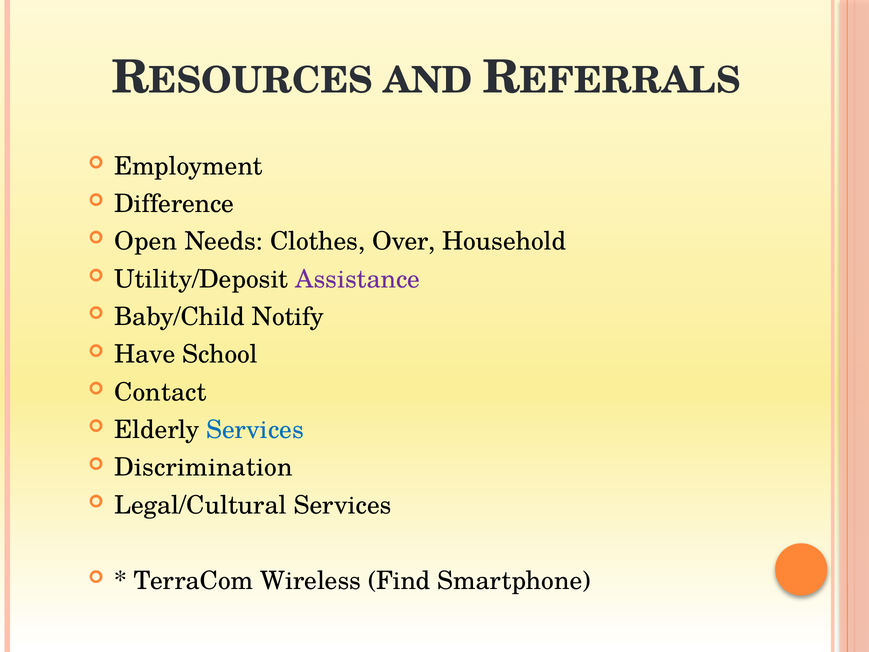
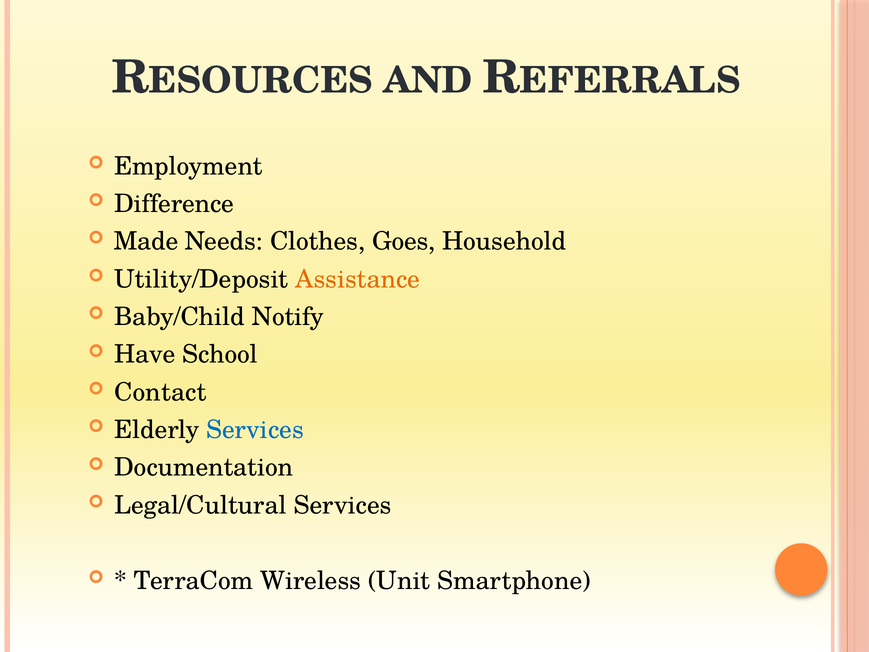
Open: Open -> Made
Over: Over -> Goes
Assistance colour: purple -> orange
Discrimination: Discrimination -> Documentation
Find: Find -> Unit
